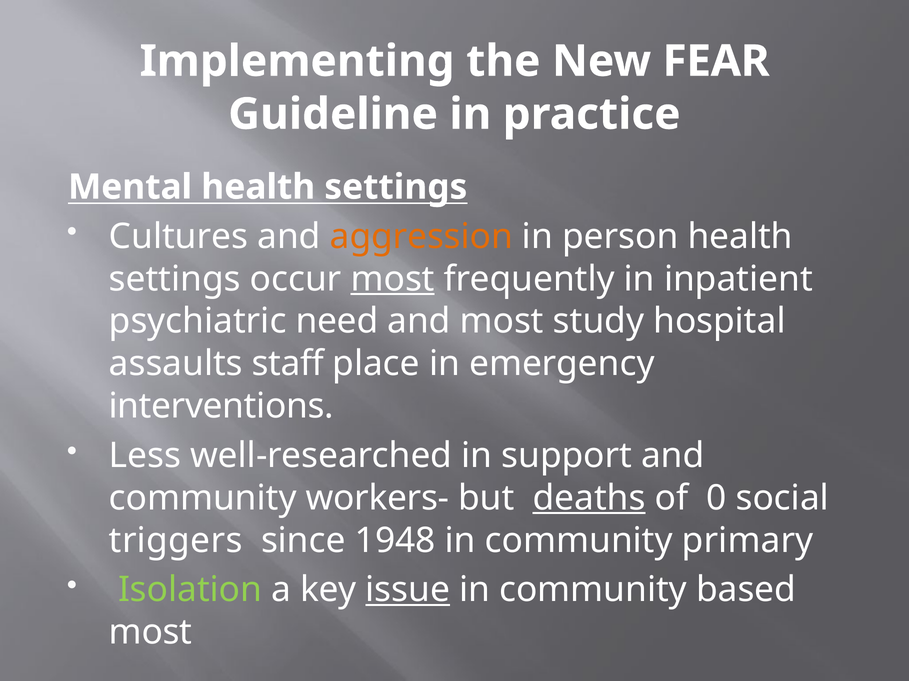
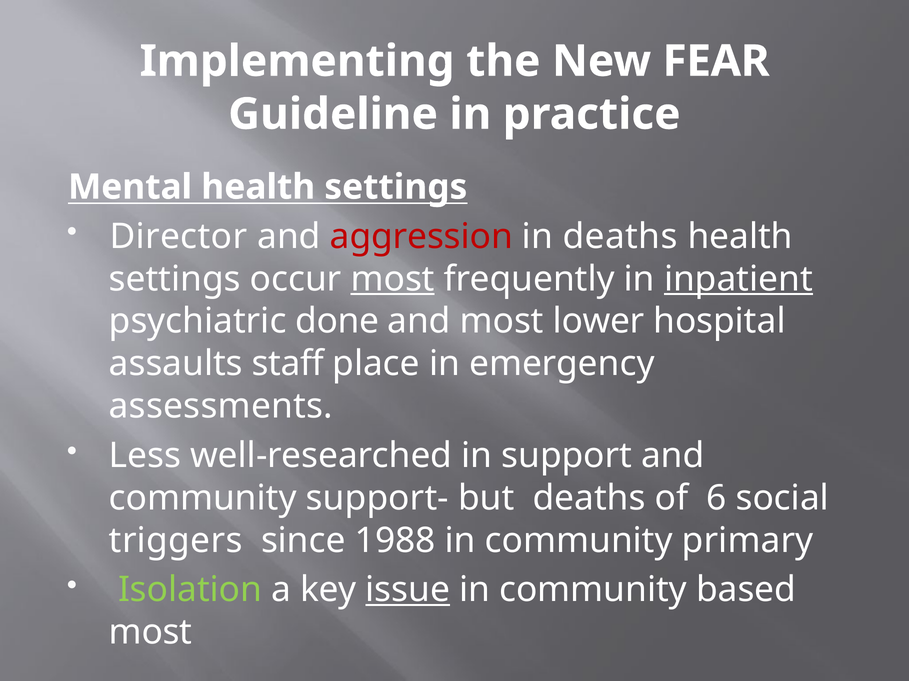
Cultures: Cultures -> Director
aggression colour: orange -> red
in person: person -> deaths
inpatient underline: none -> present
need: need -> done
study: study -> lower
interventions: interventions -> assessments
workers-: workers- -> support-
deaths at (589, 499) underline: present -> none
0: 0 -> 6
1948: 1948 -> 1988
